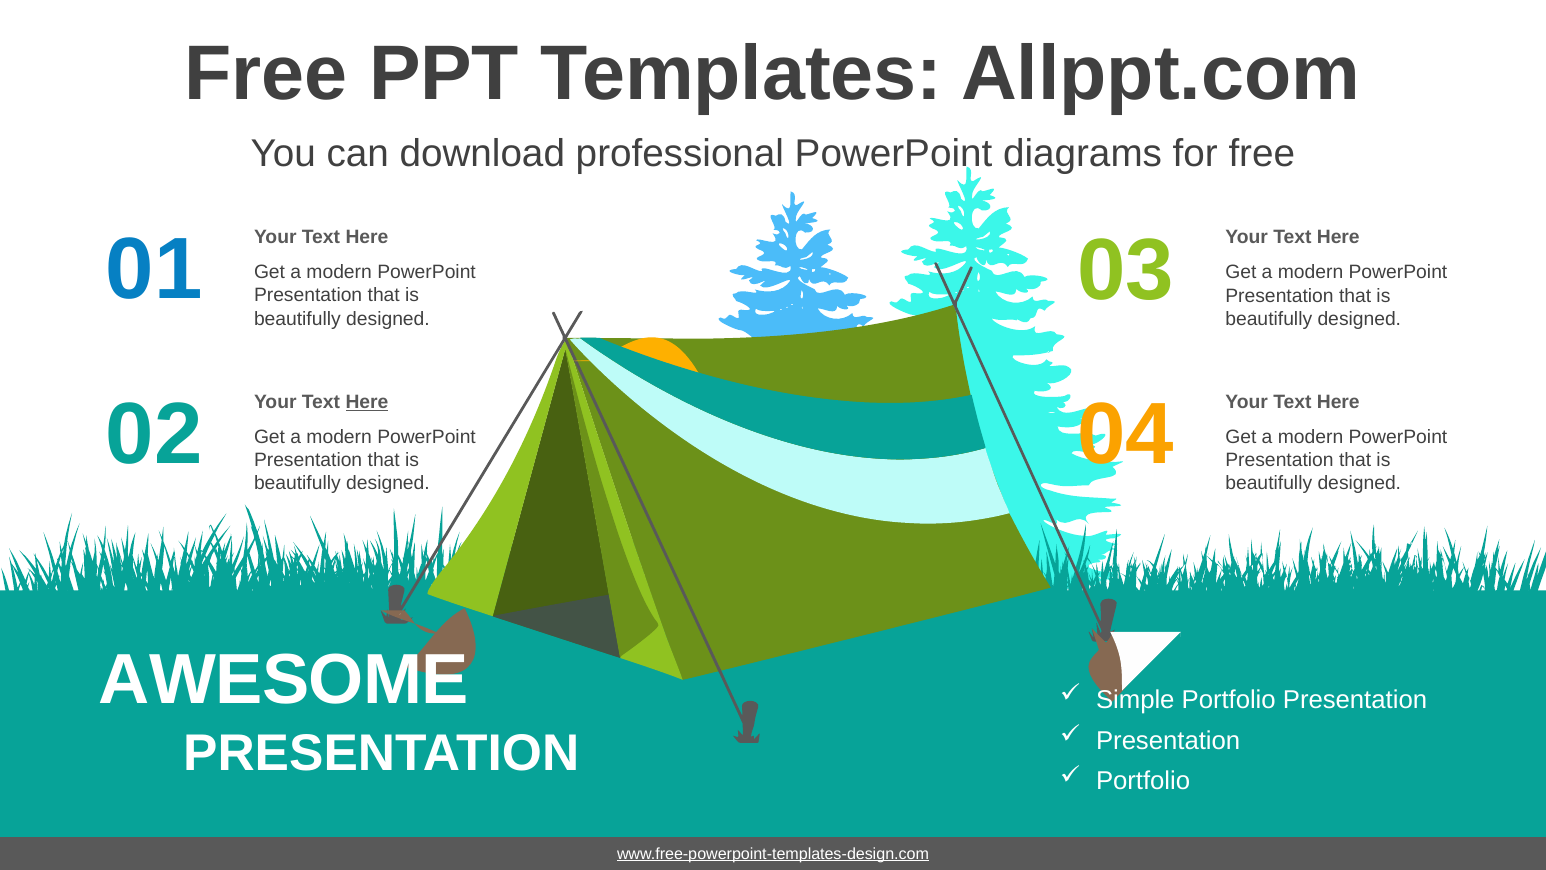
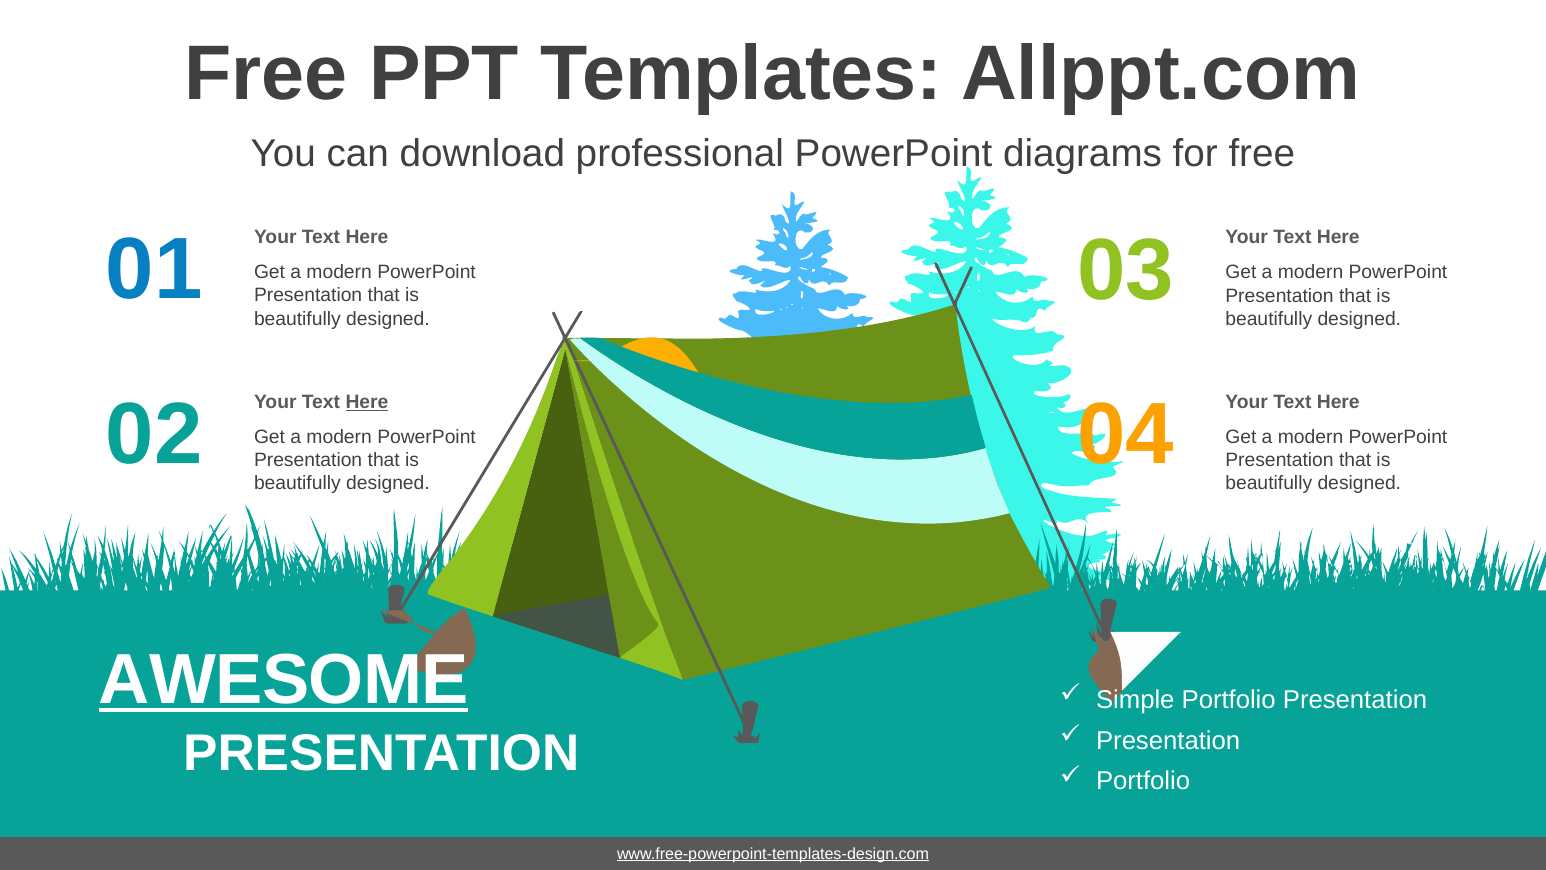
AWESOME underline: none -> present
